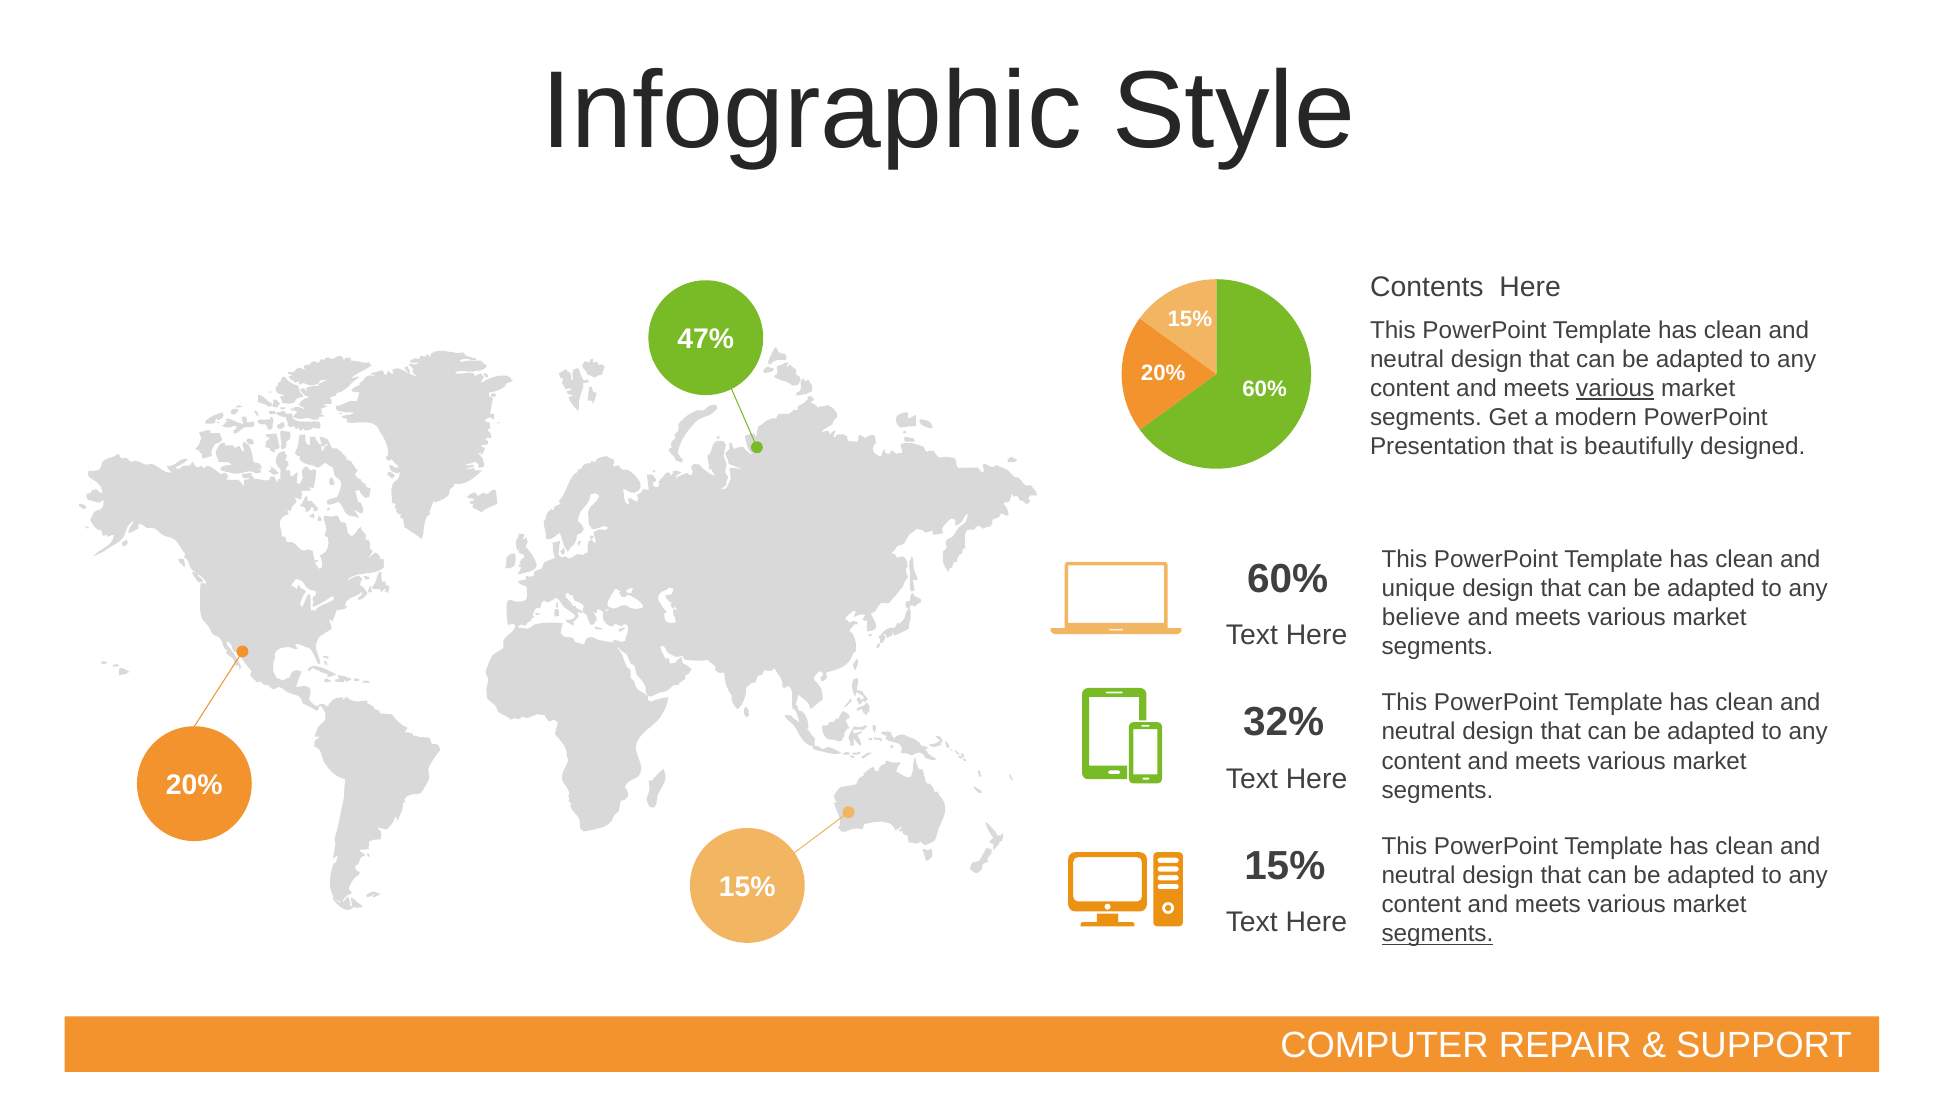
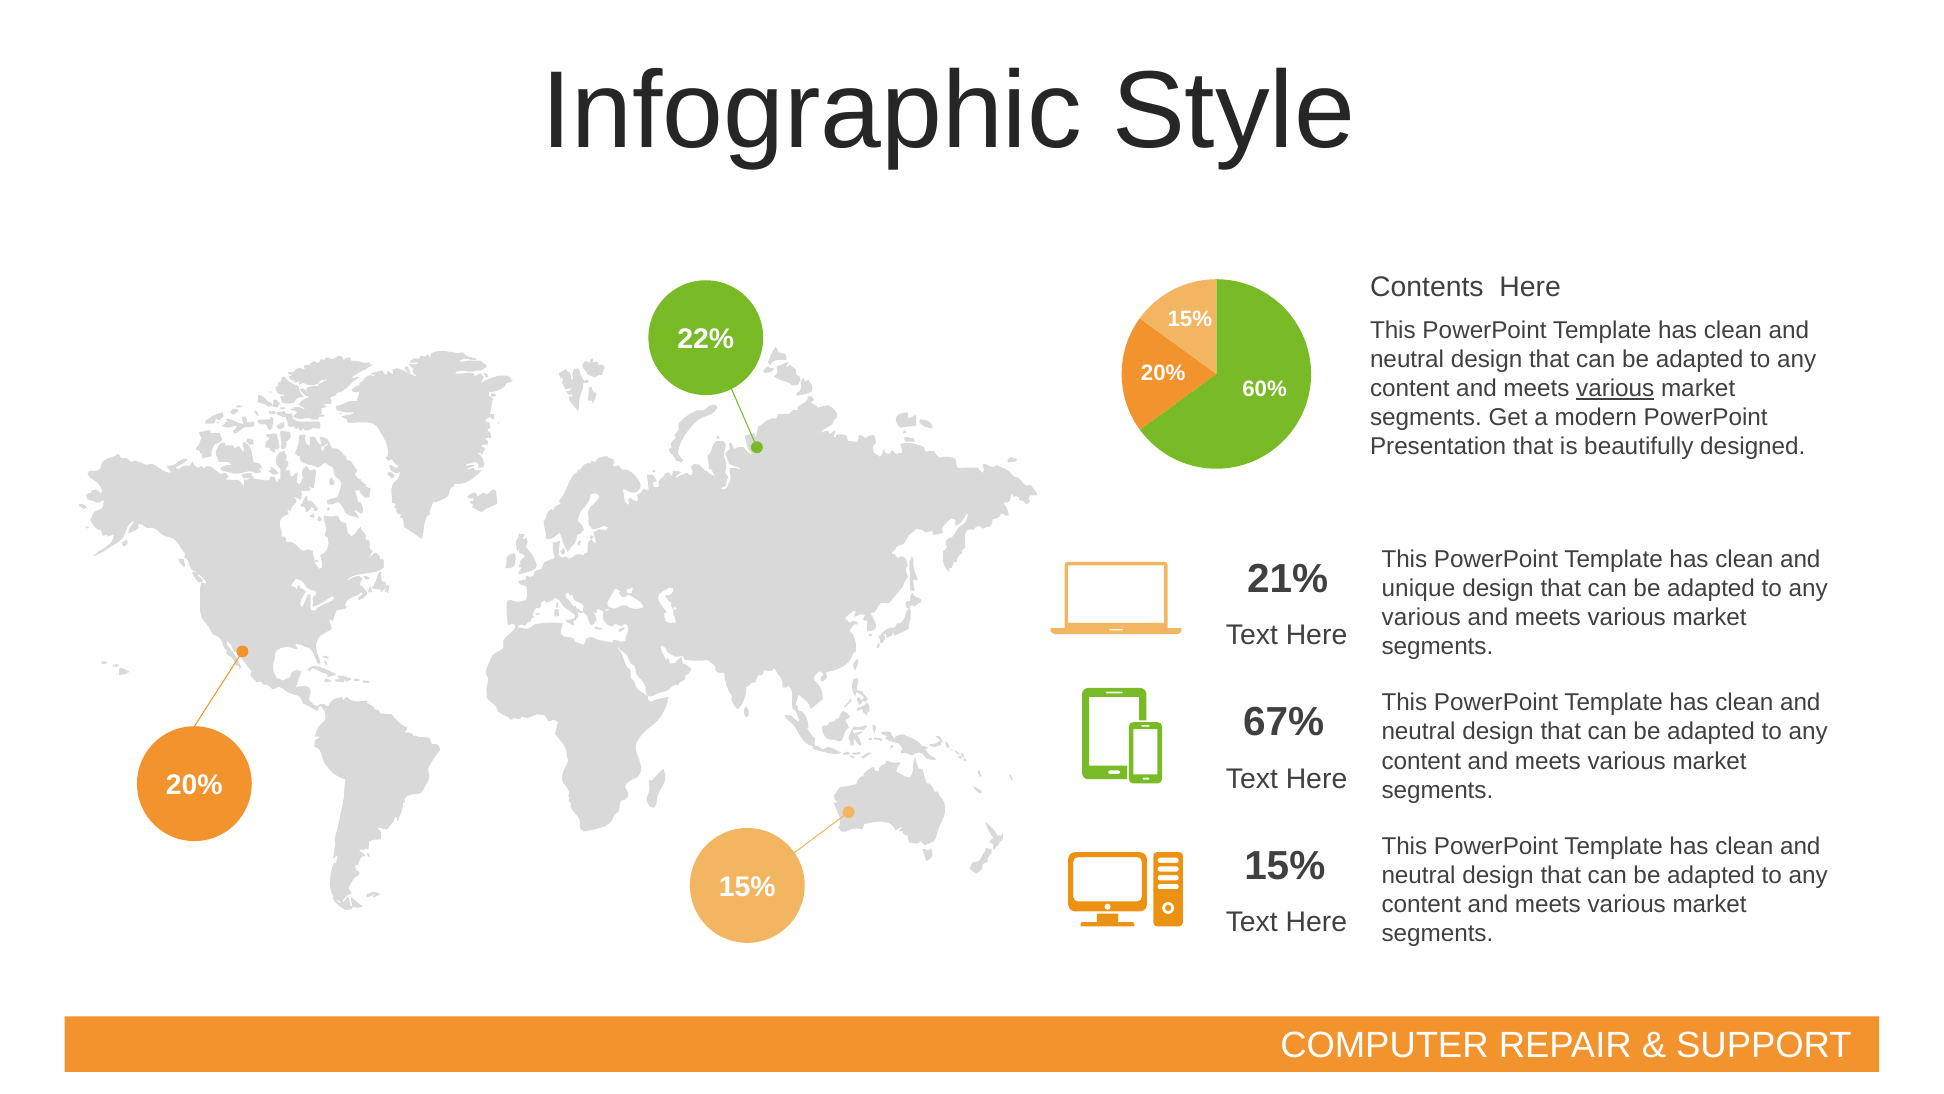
47%: 47% -> 22%
60% at (1288, 578): 60% -> 21%
believe at (1421, 617): believe -> various
32%: 32% -> 67%
segments at (1437, 933) underline: present -> none
